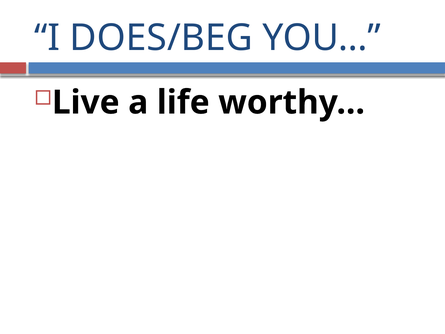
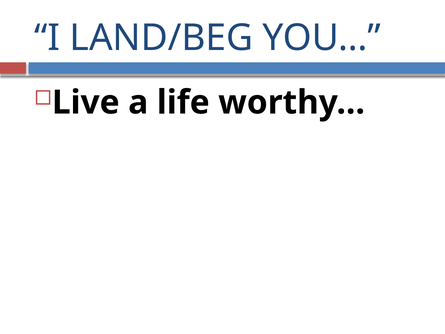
DOES/BEG: DOES/BEG -> LAND/BEG
